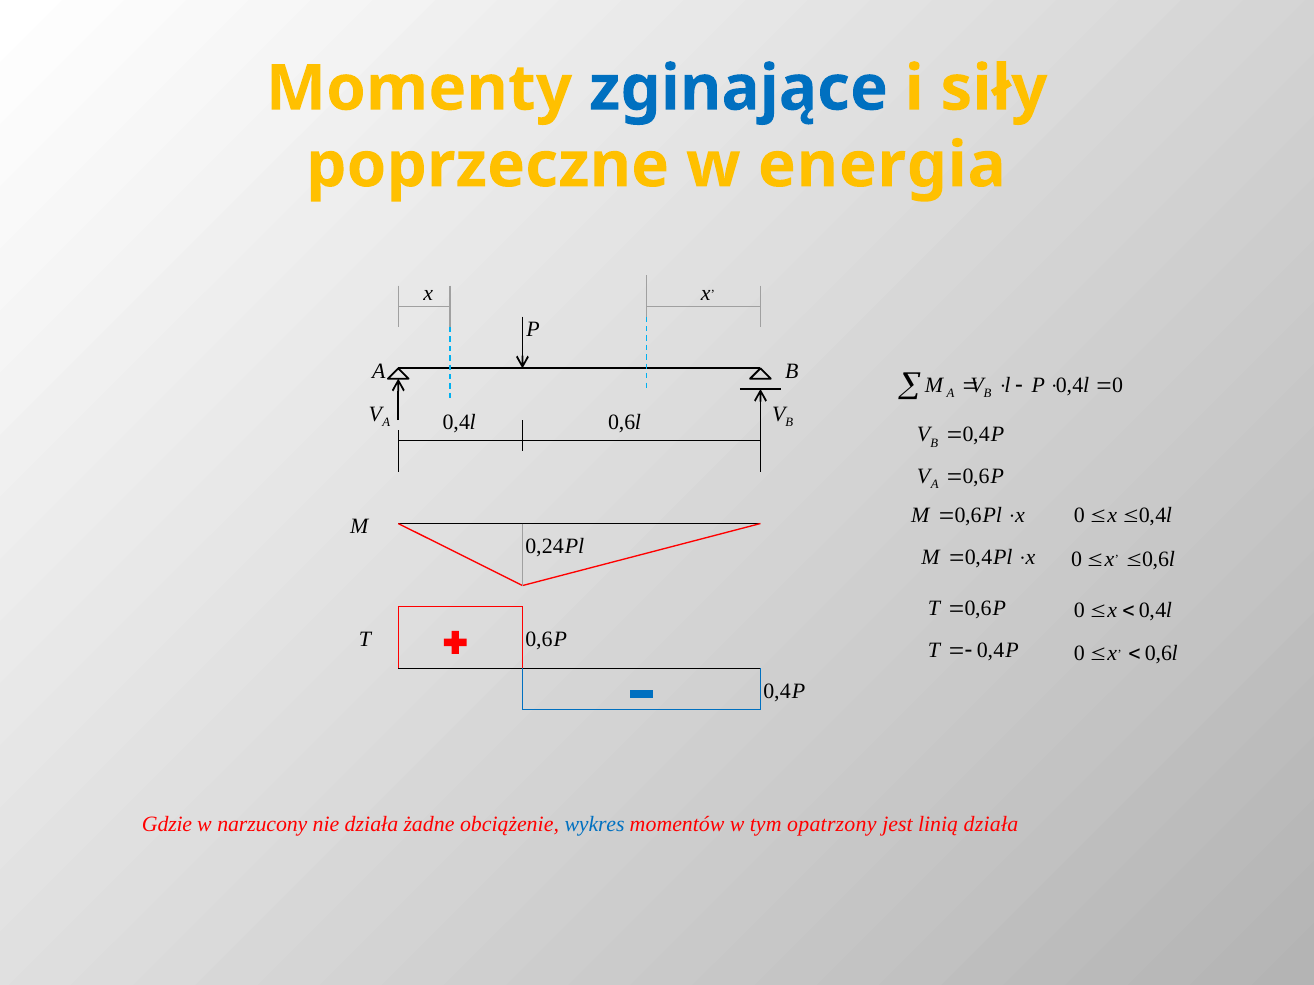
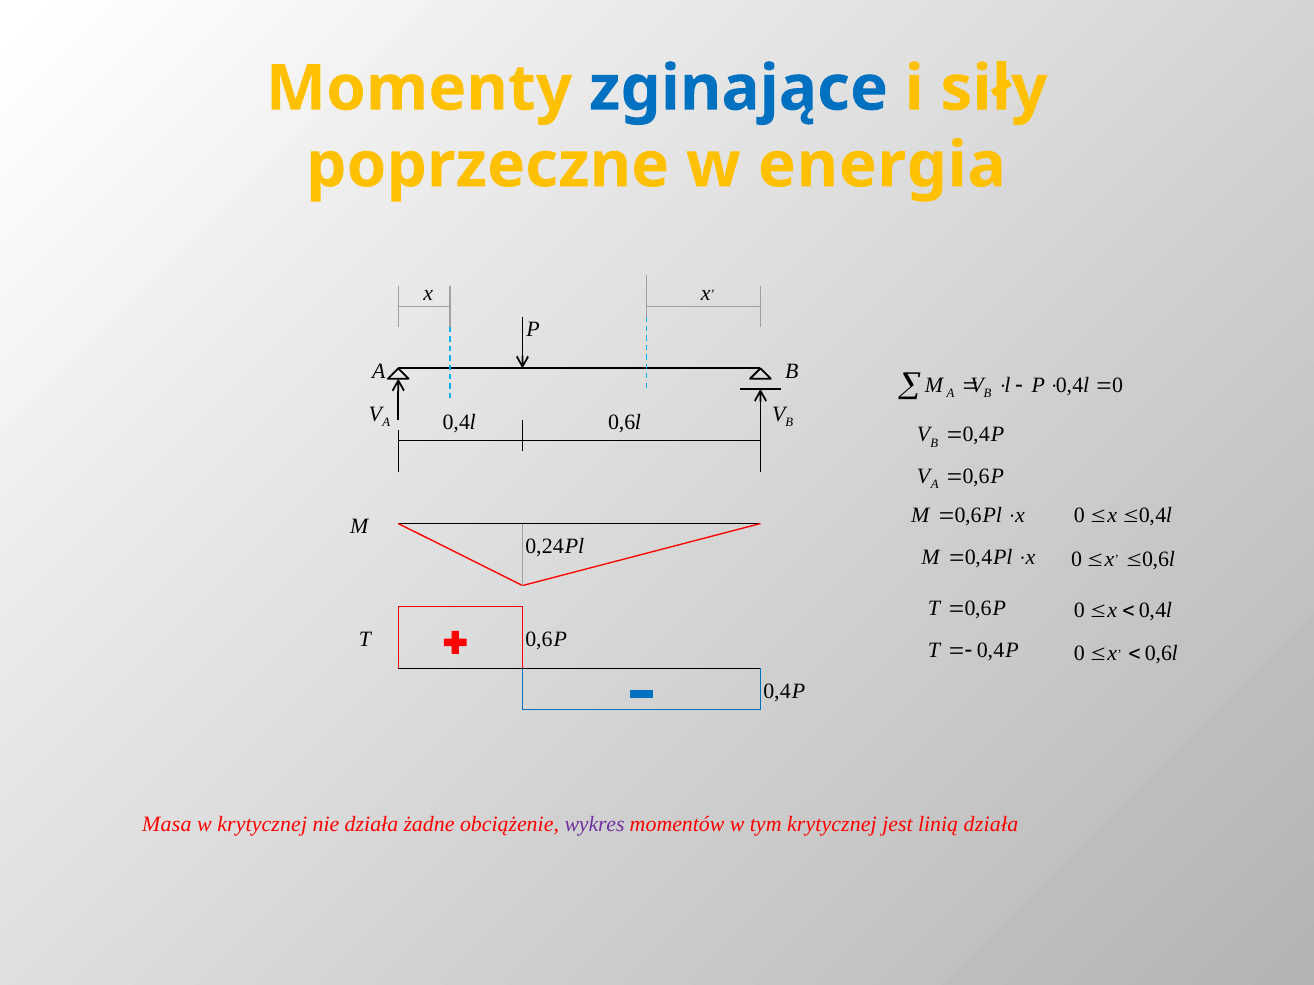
Gdzie: Gdzie -> Masa
w narzucony: narzucony -> krytycznej
wykres colour: blue -> purple
tym opatrzony: opatrzony -> krytycznej
